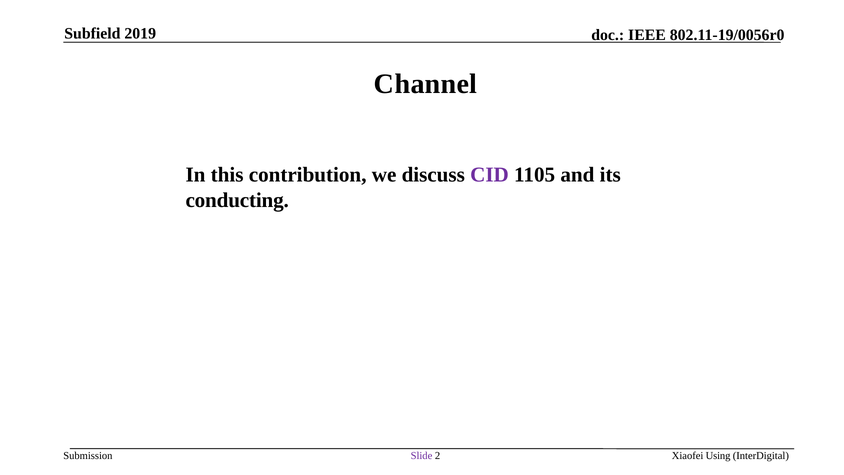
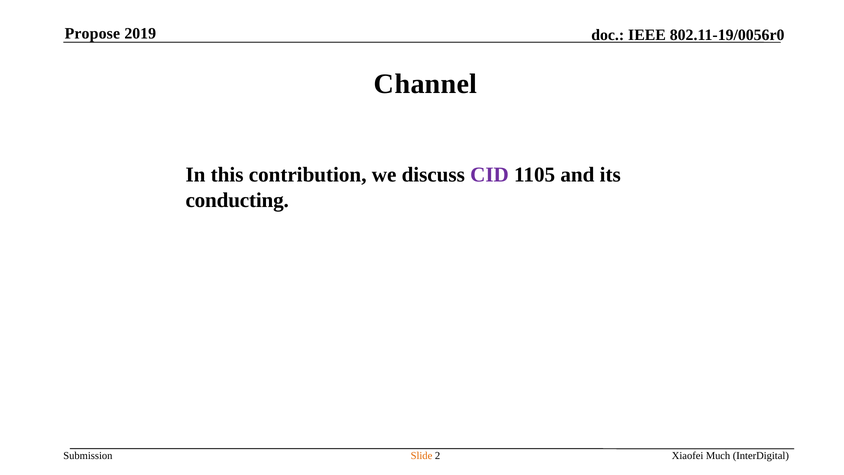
Subfield: Subfield -> Propose
Slide colour: purple -> orange
Using: Using -> Much
